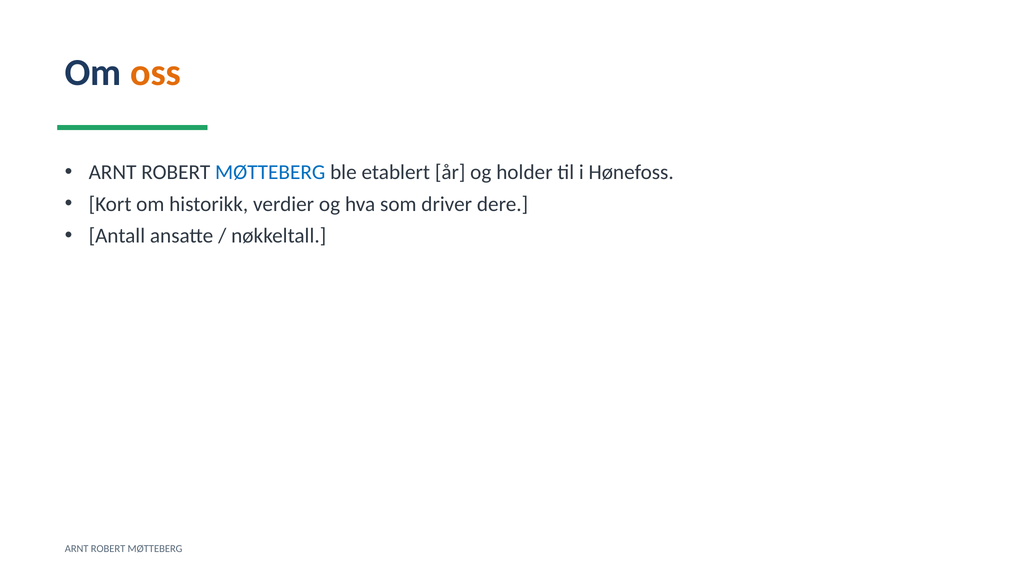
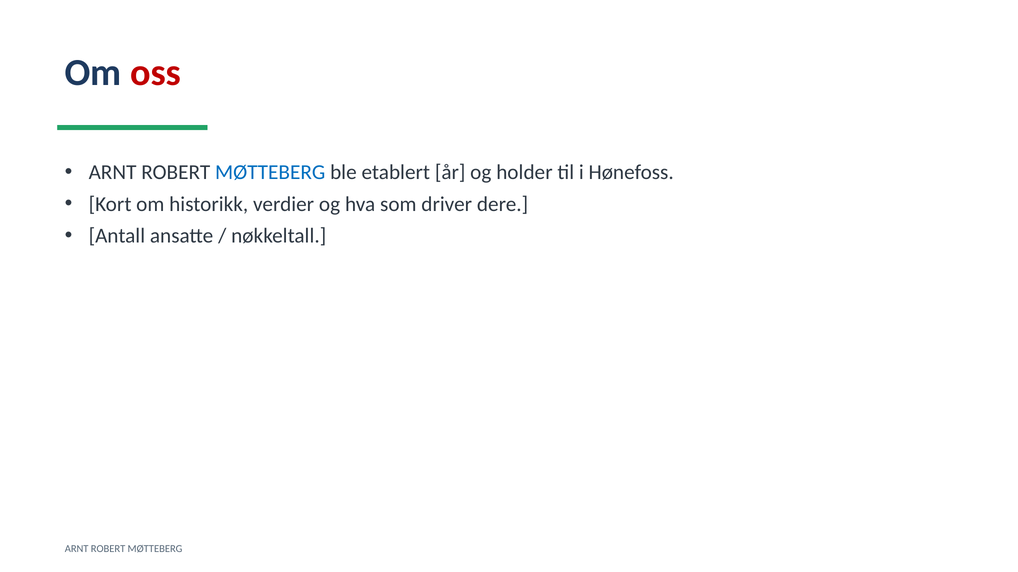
oss colour: orange -> red
